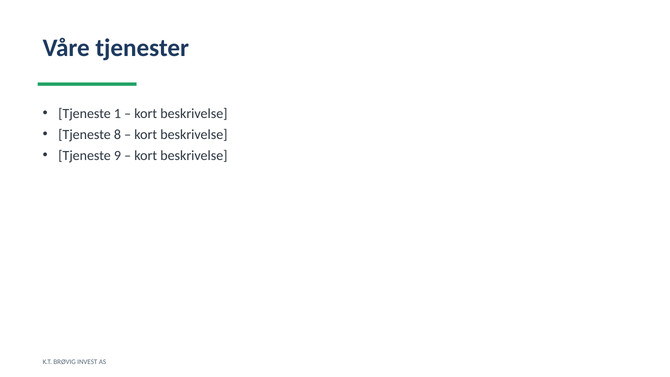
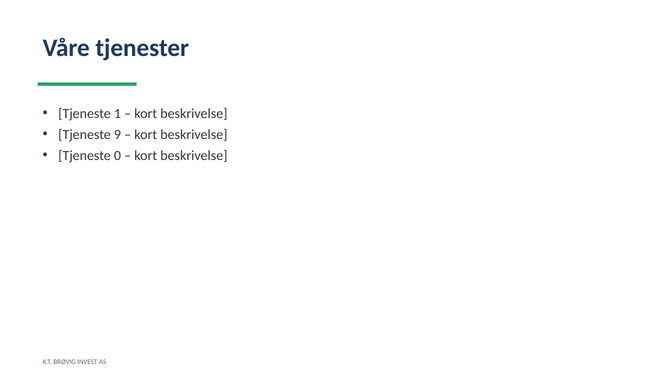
8: 8 -> 9
9: 9 -> 0
